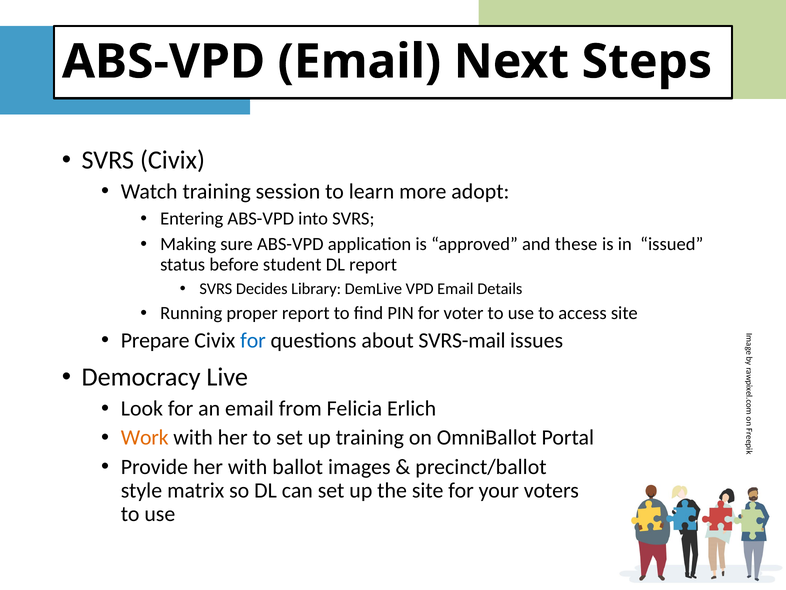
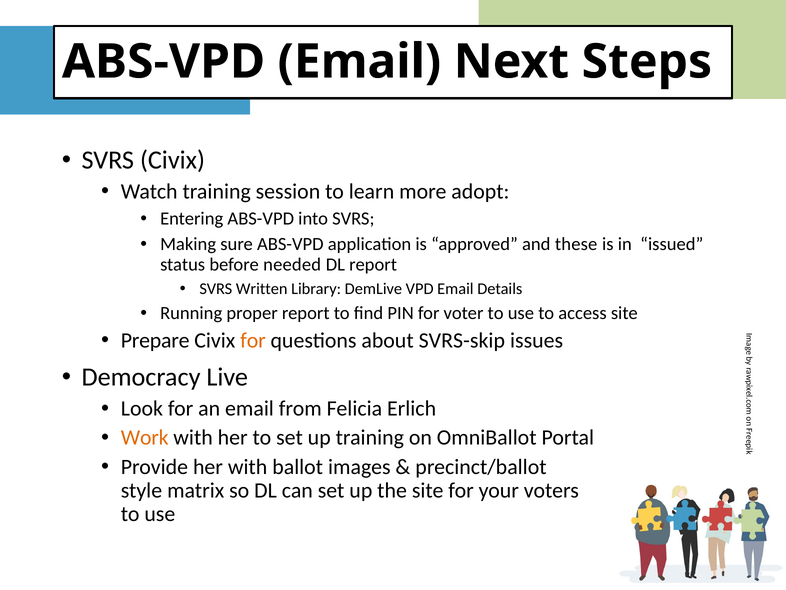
student: student -> needed
Decides: Decides -> Written
for at (253, 340) colour: blue -> orange
SVRS-mail: SVRS-mail -> SVRS-skip
